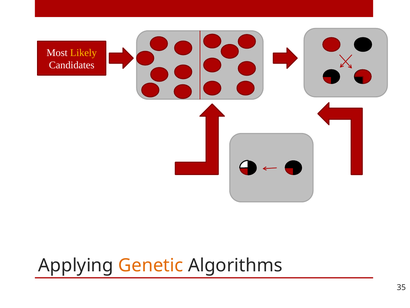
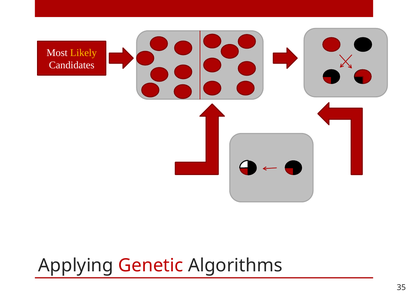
Genetic colour: orange -> red
